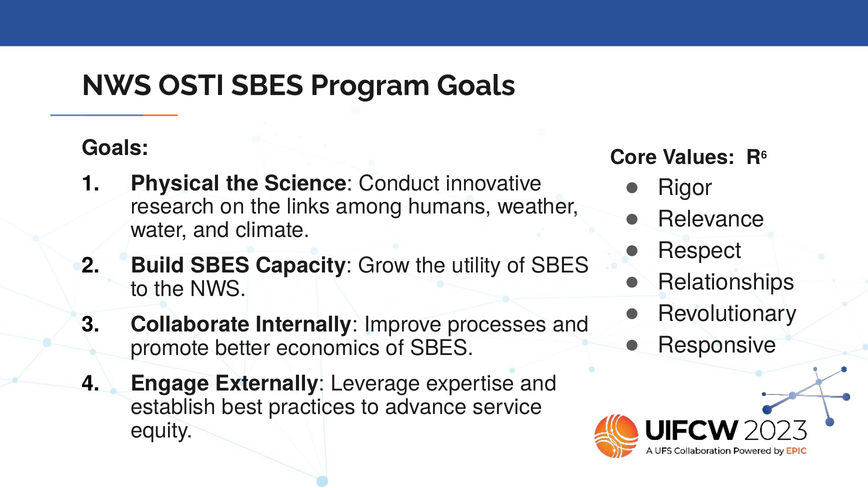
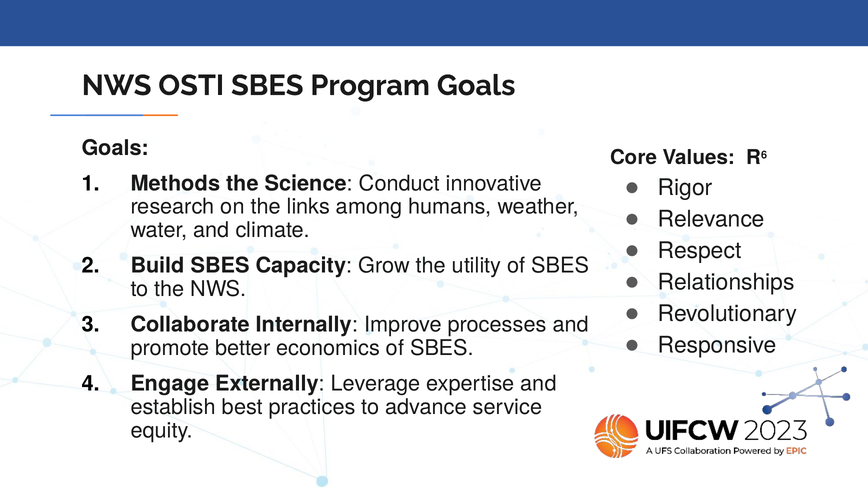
Physical: Physical -> Methods
